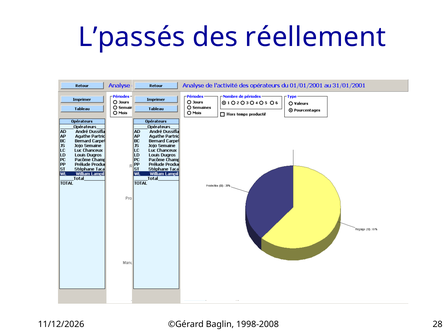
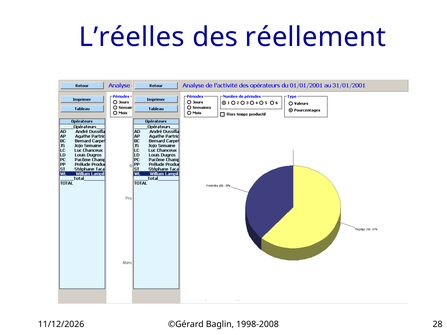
L’passés: L’passés -> L’réelles
